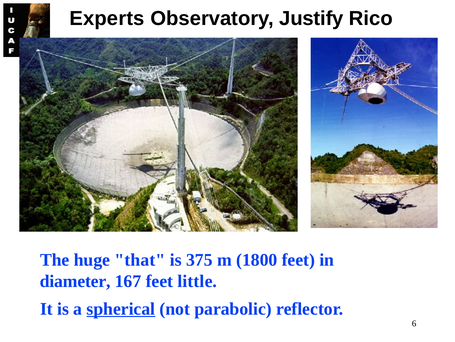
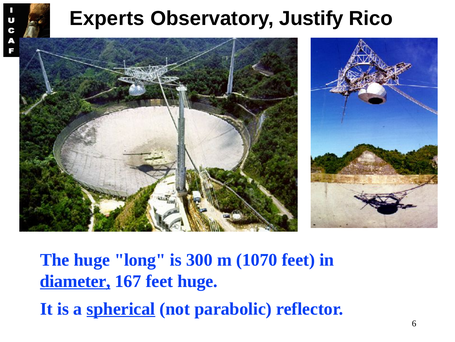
that: that -> long
375: 375 -> 300
1800: 1800 -> 1070
diameter underline: none -> present
feet little: little -> huge
